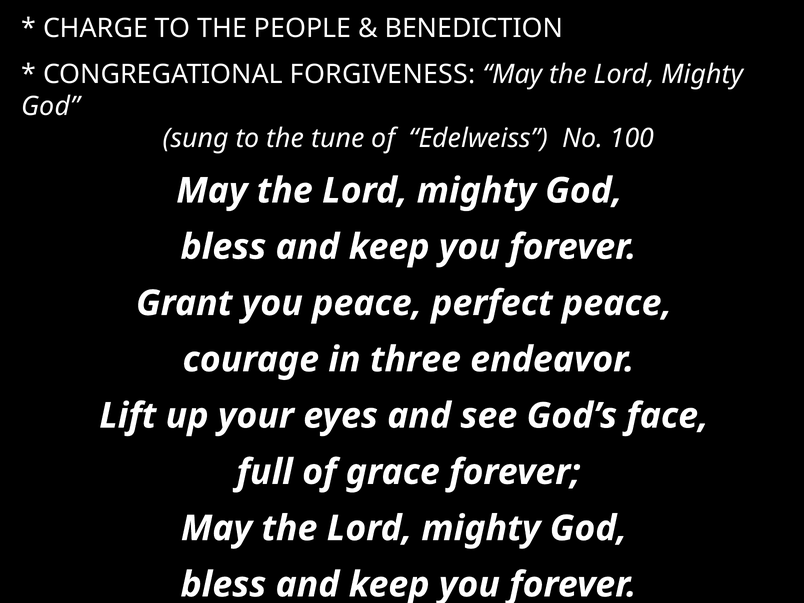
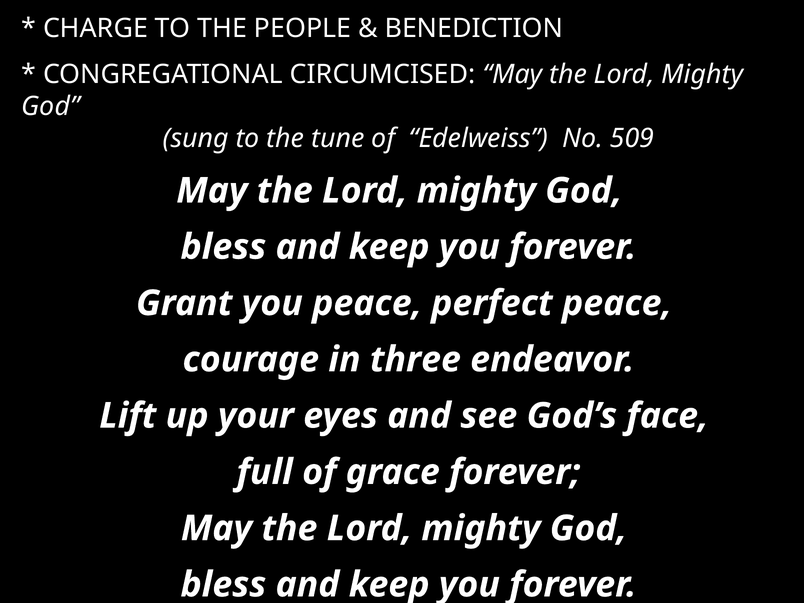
FORGIVENESS: FORGIVENESS -> CIRCUMCISED
100: 100 -> 509
